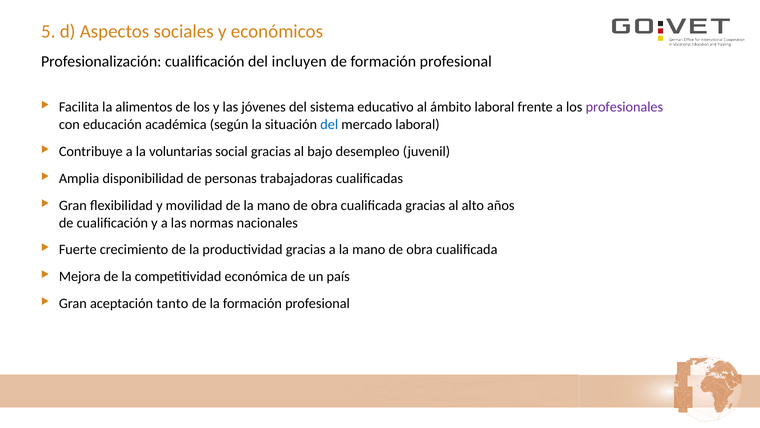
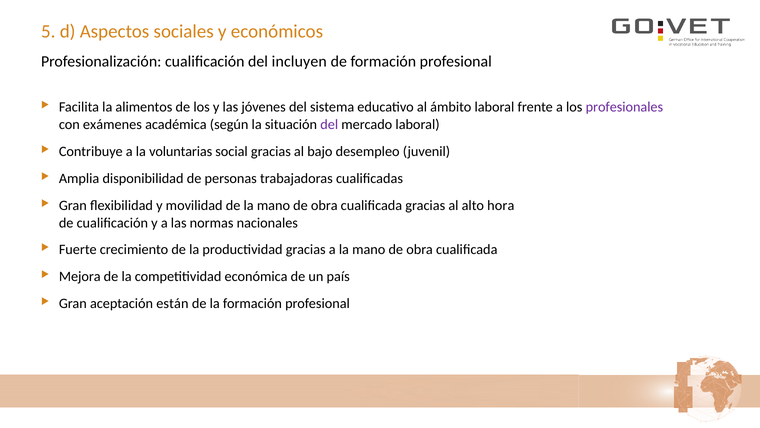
educación: educación -> exámenes
del at (329, 124) colour: blue -> purple
años: años -> hora
tanto: tanto -> están
